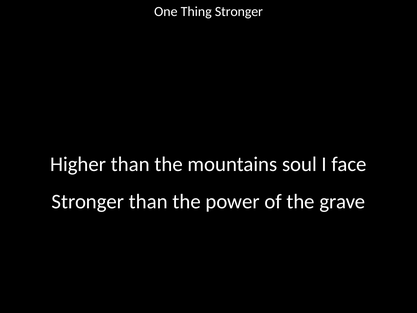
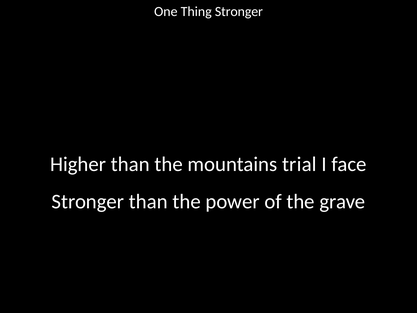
soul: soul -> trial
